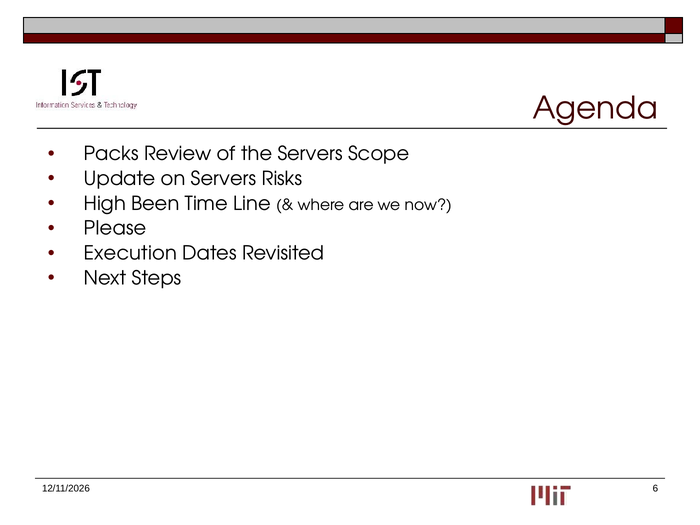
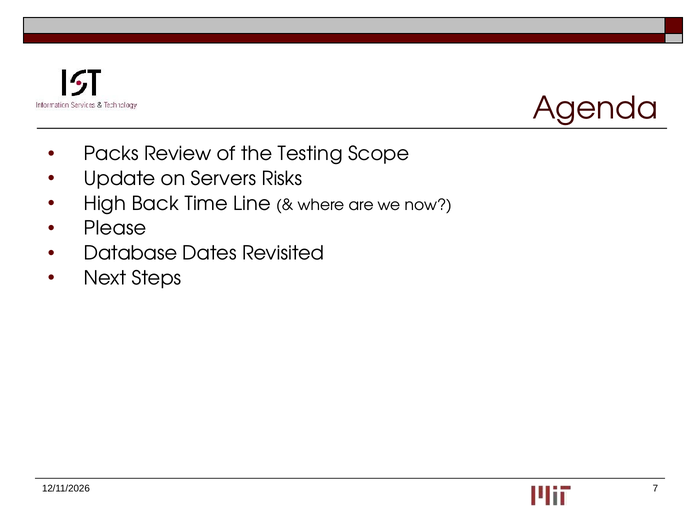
the Servers: Servers -> Testing
Been: Been -> Back
Execution: Execution -> Database
6: 6 -> 7
